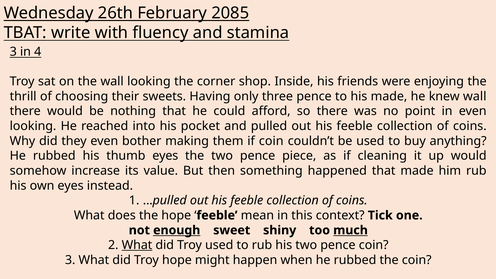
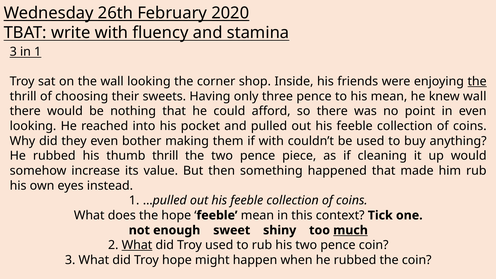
2085: 2085 -> 2020
in 4: 4 -> 1
the at (477, 81) underline: none -> present
his made: made -> mean
if coin: coin -> with
thumb eyes: eyes -> thrill
enough underline: present -> none
